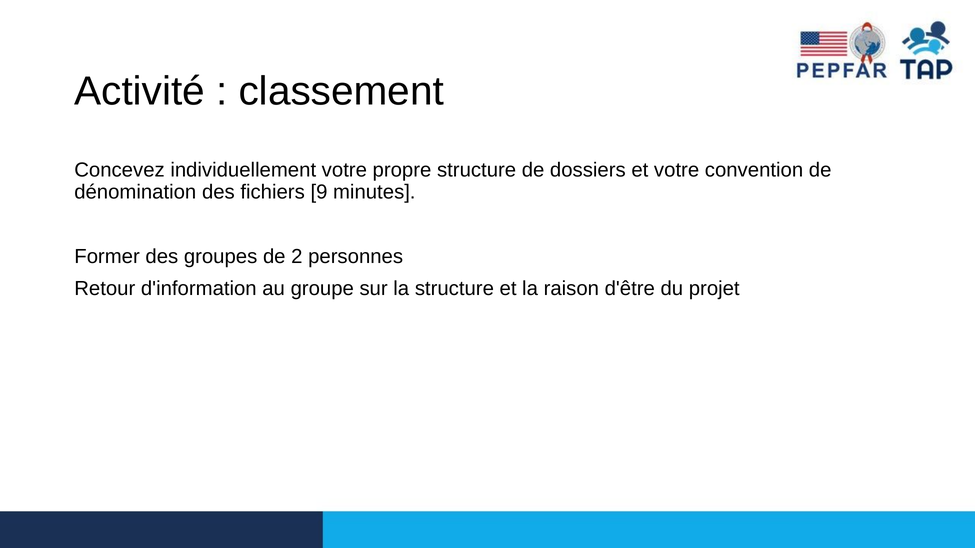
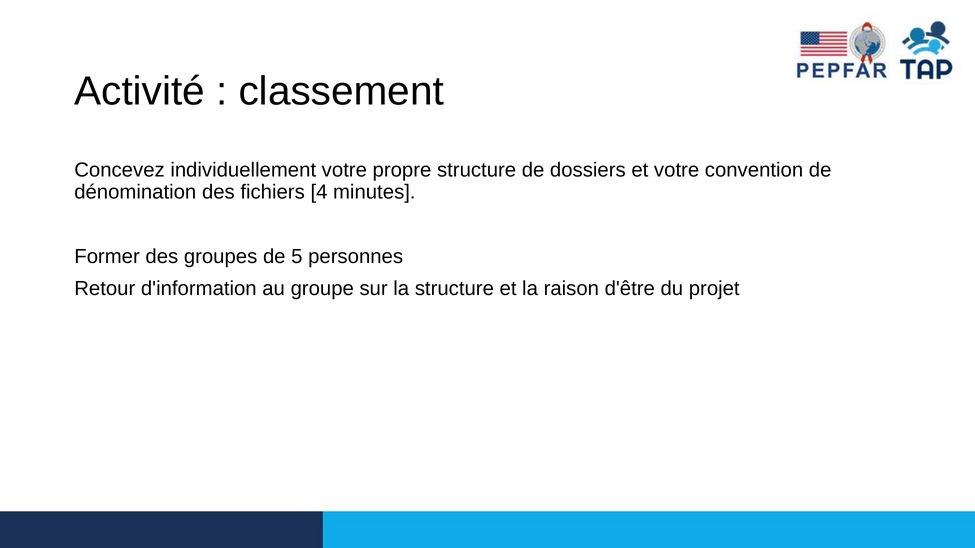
9: 9 -> 4
2: 2 -> 5
